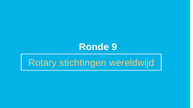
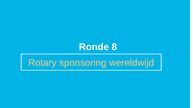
9: 9 -> 8
stichtingen: stichtingen -> sponsoring
